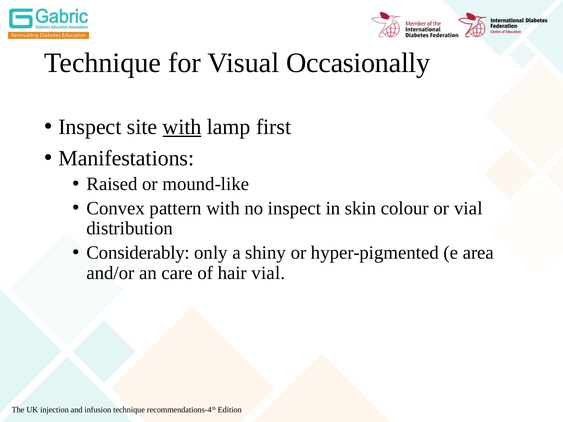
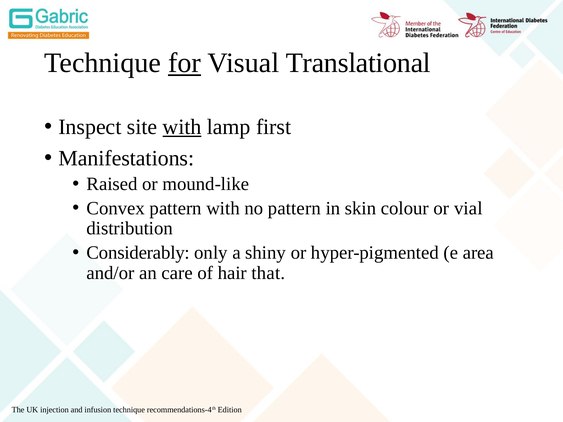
for underline: none -> present
Occasionally: Occasionally -> Translational
no inspect: inspect -> pattern
hair vial: vial -> that
